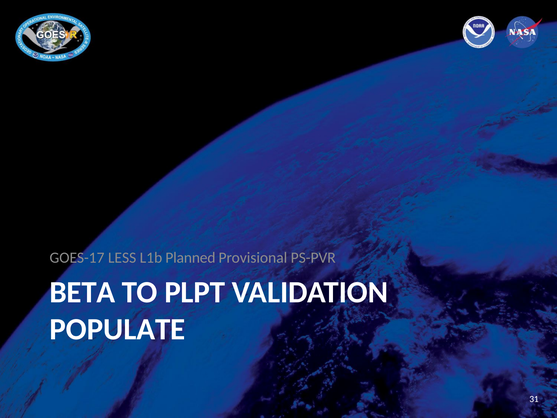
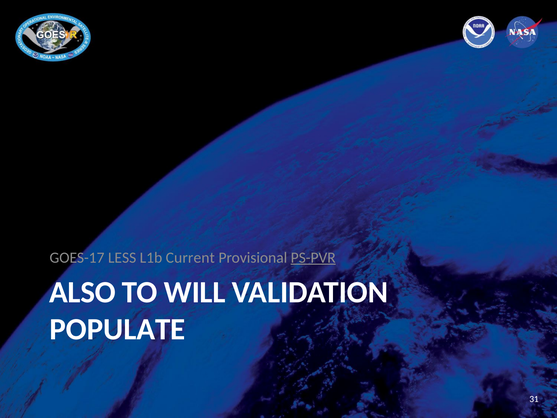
Planned: Planned -> Current
PS-PVR underline: none -> present
BETA: BETA -> ALSO
PLPT: PLPT -> WILL
